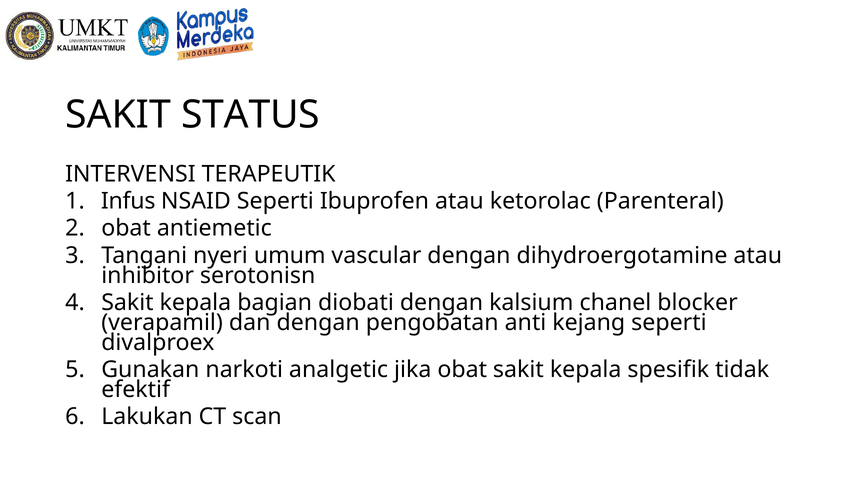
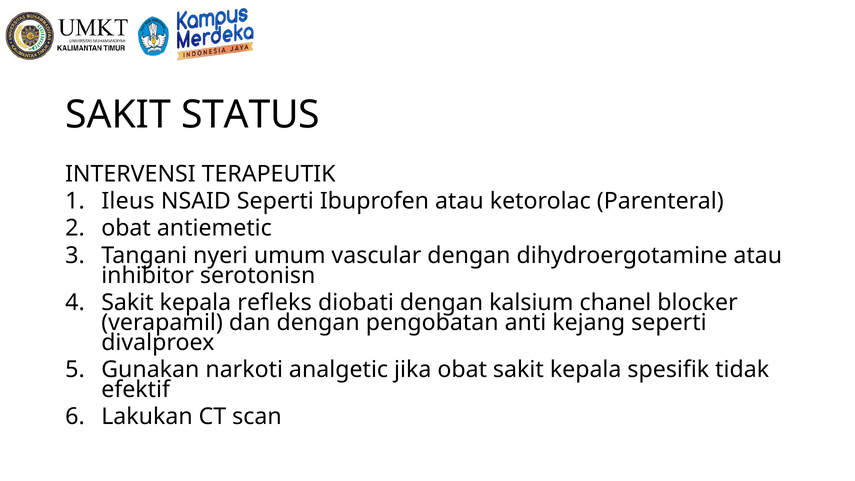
Infus: Infus -> Ileus
bagian: bagian -> refleks
